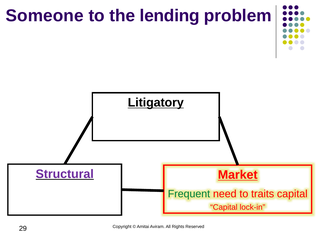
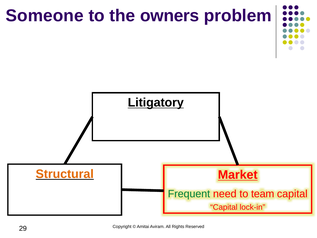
lending: lending -> owners
Structural colour: purple -> orange
traits: traits -> team
